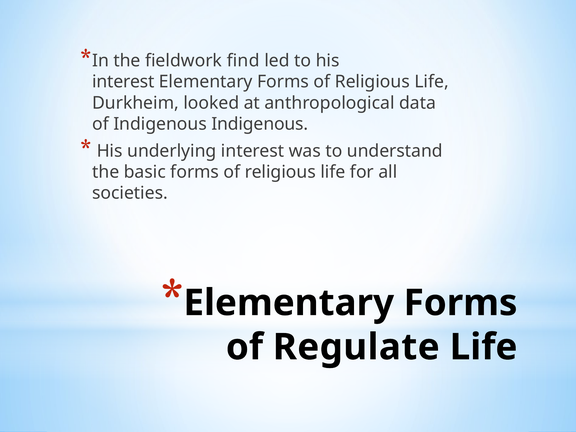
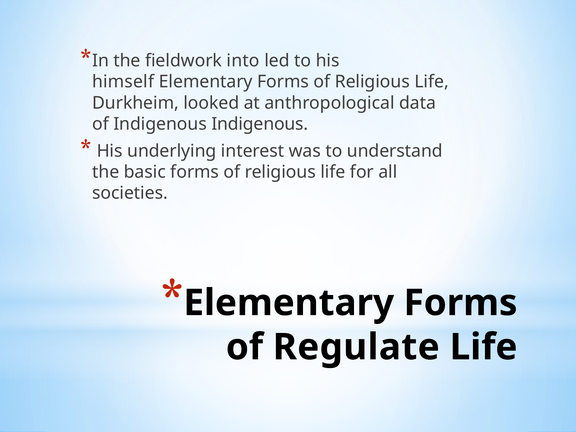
find: find -> into
interest at (123, 82): interest -> himself
